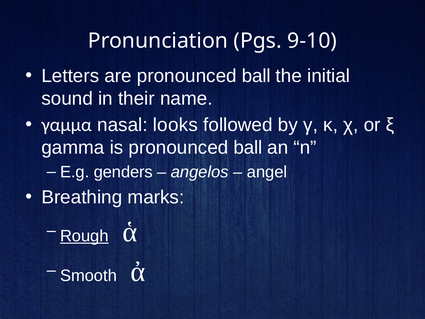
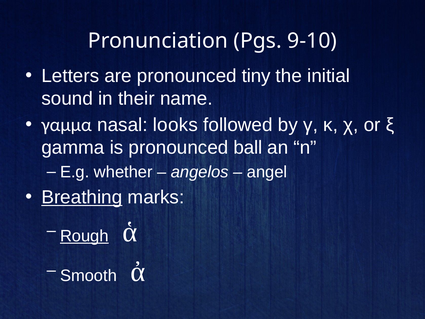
are pronounced ball: ball -> tiny
genders: genders -> whether
Breathing underline: none -> present
